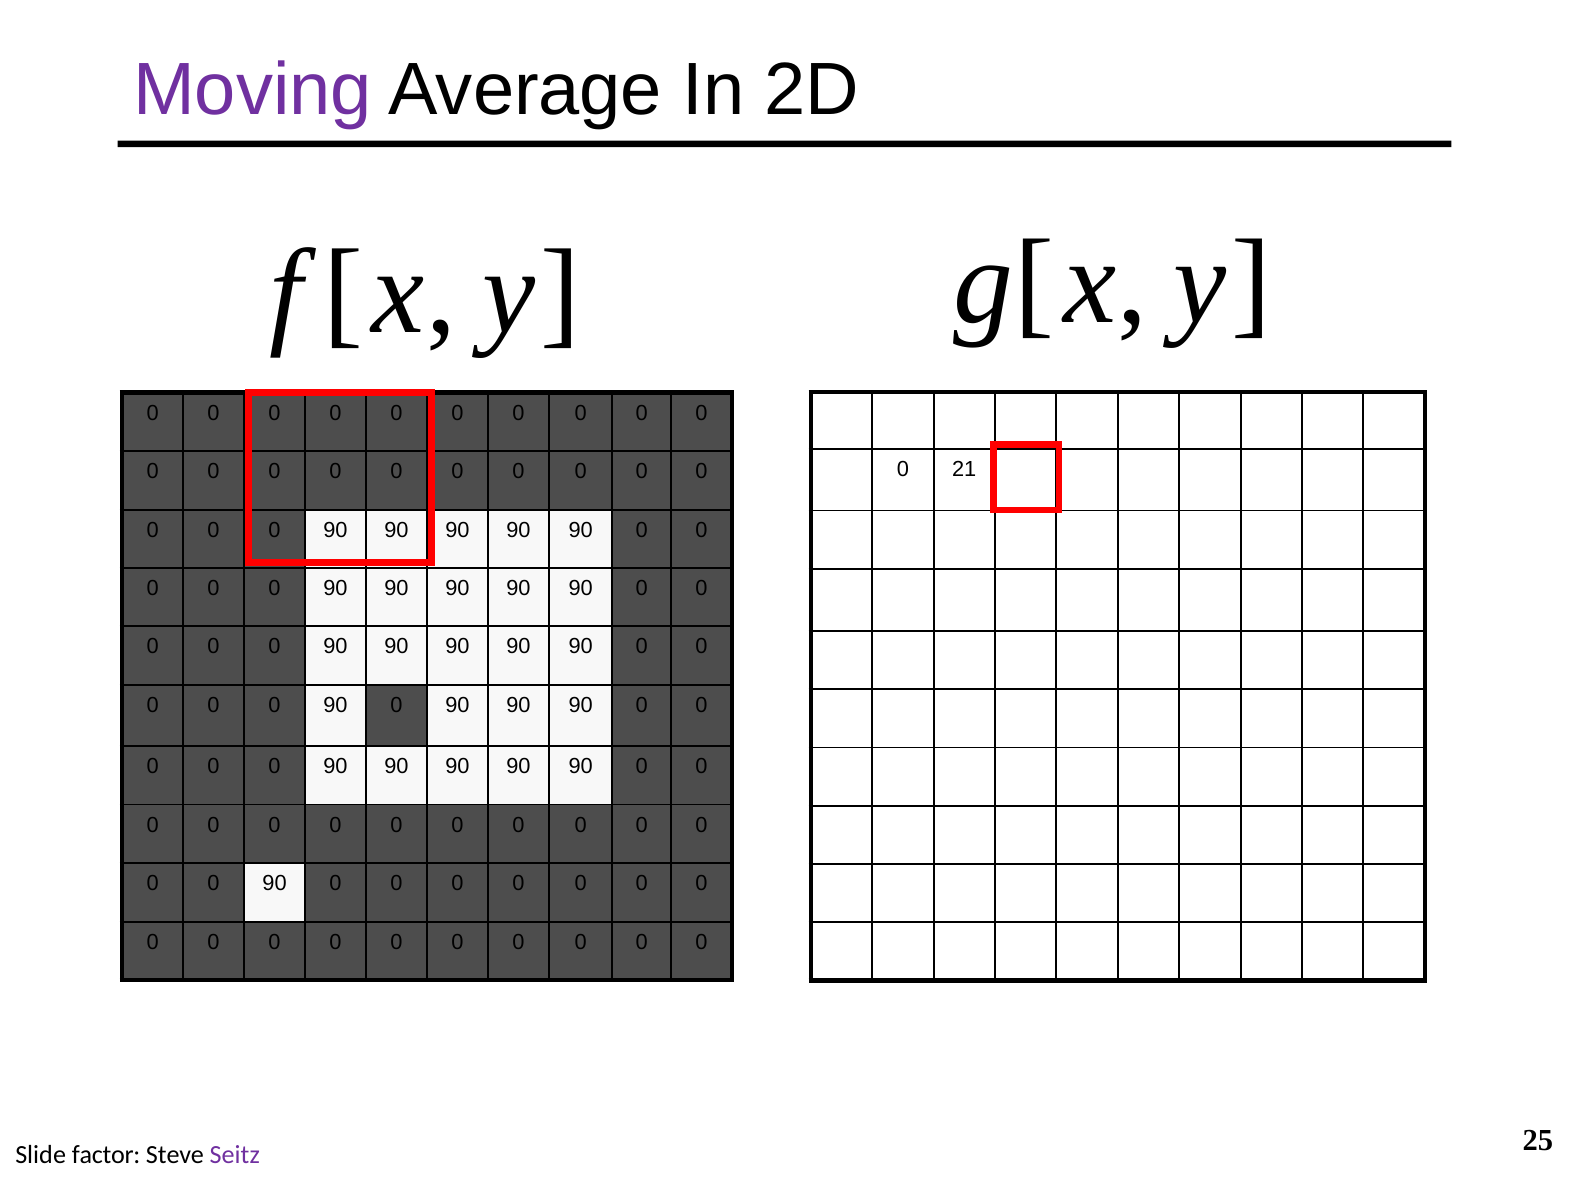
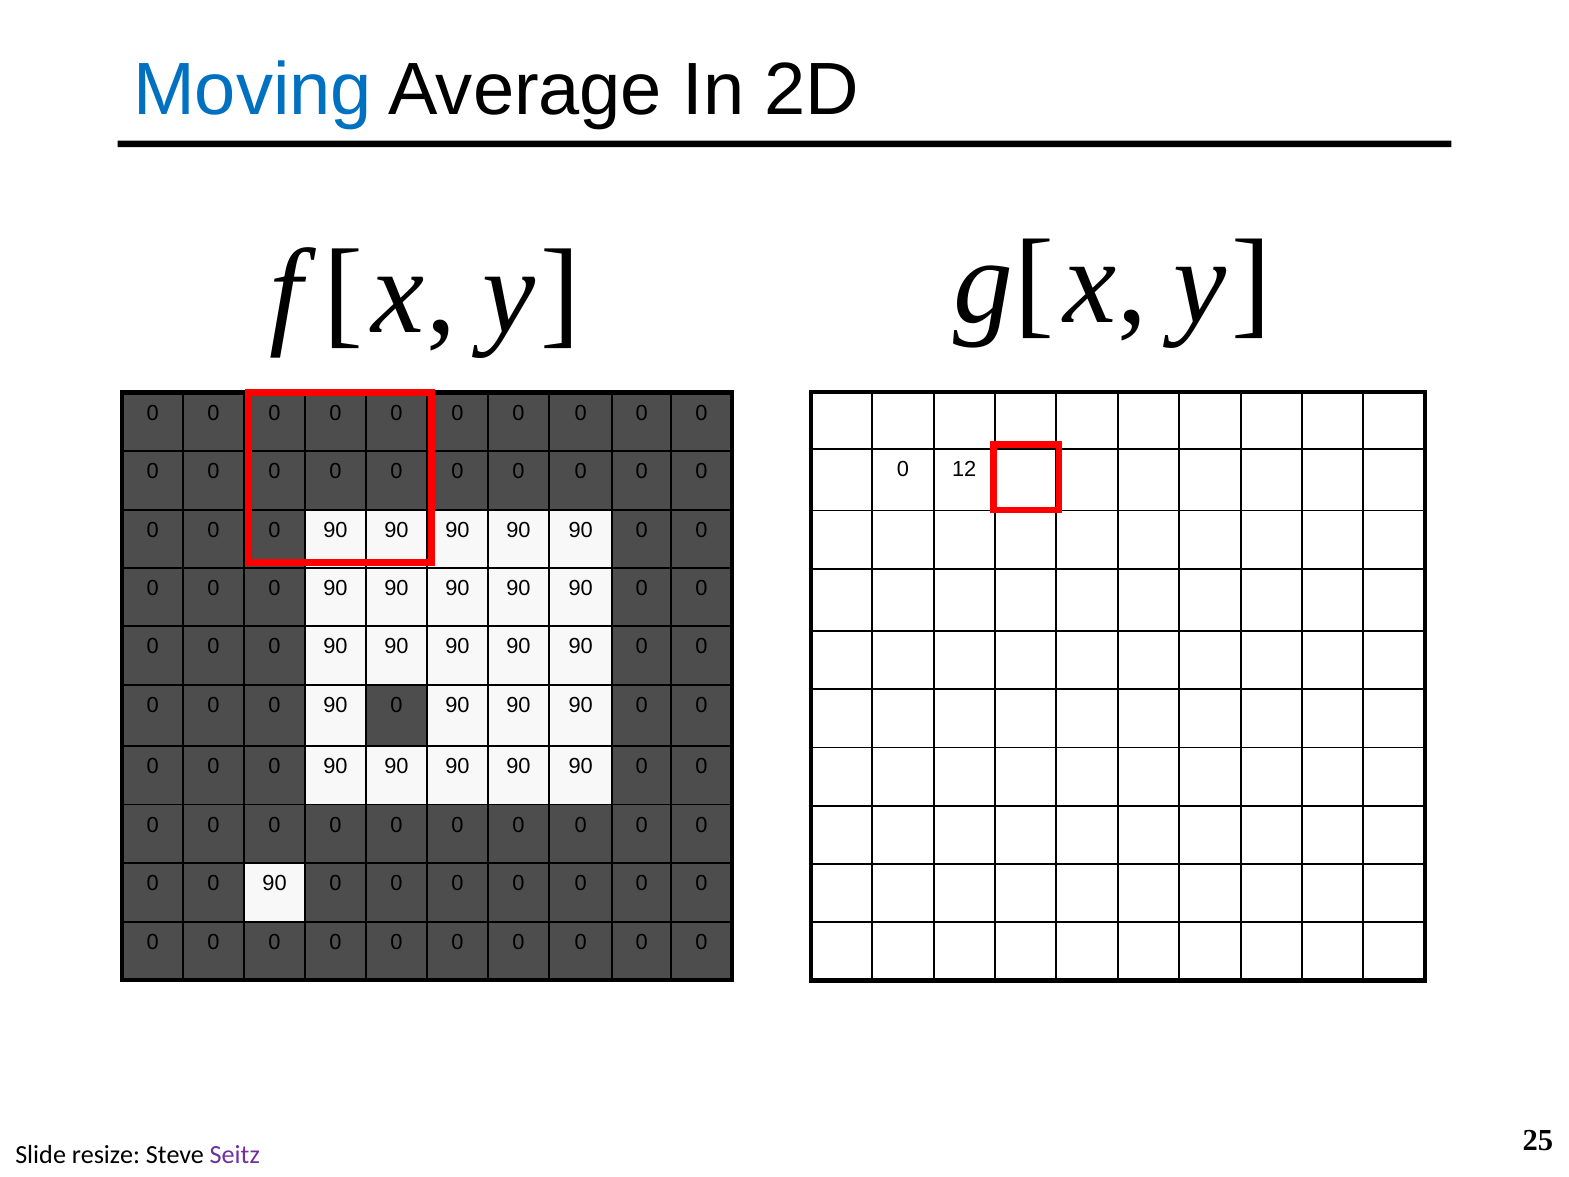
Moving colour: purple -> blue
21: 21 -> 12
factor: factor -> resize
